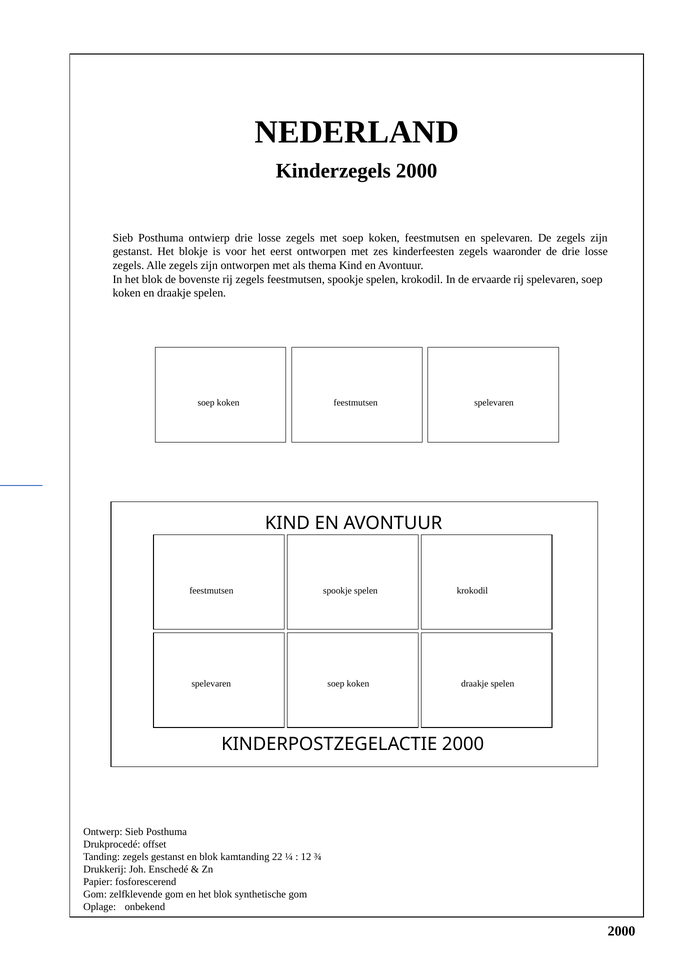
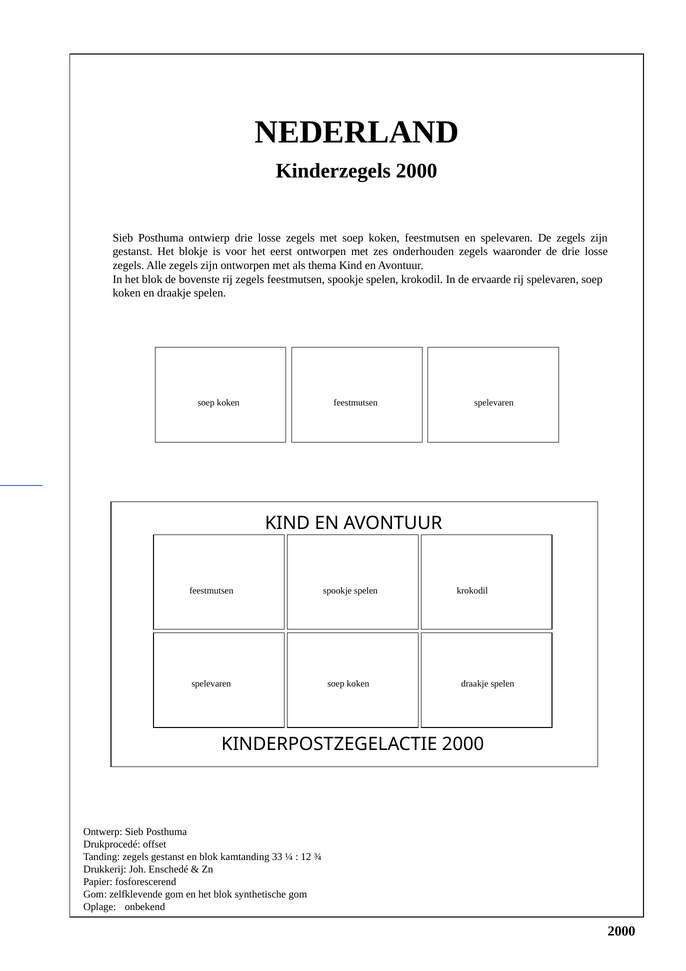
kinderfeesten: kinderfeesten -> onderhouden
22: 22 -> 33
